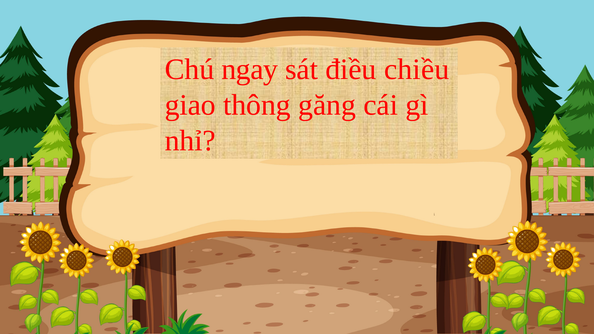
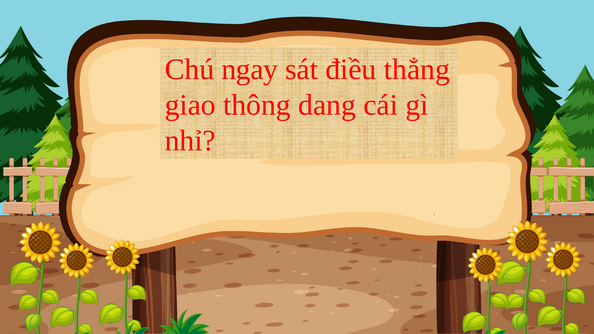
chiều: chiều -> thẳng
găng: găng -> dang
